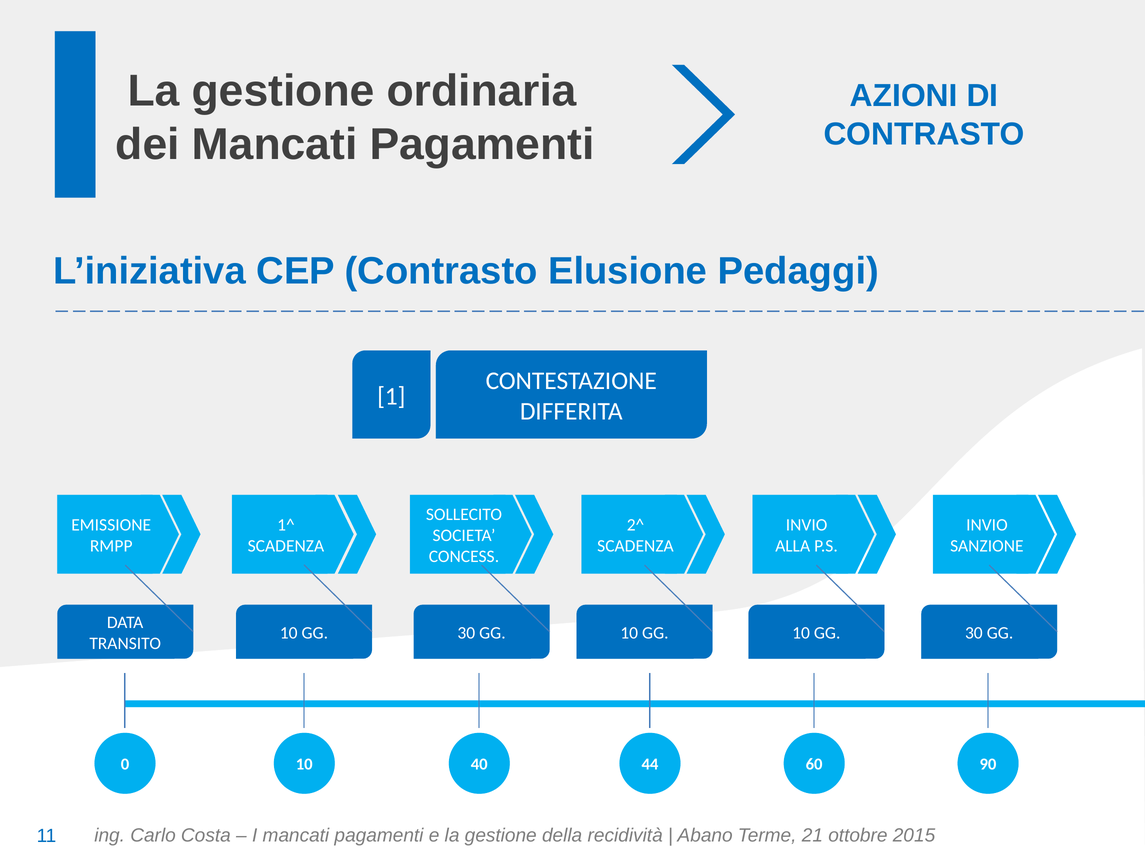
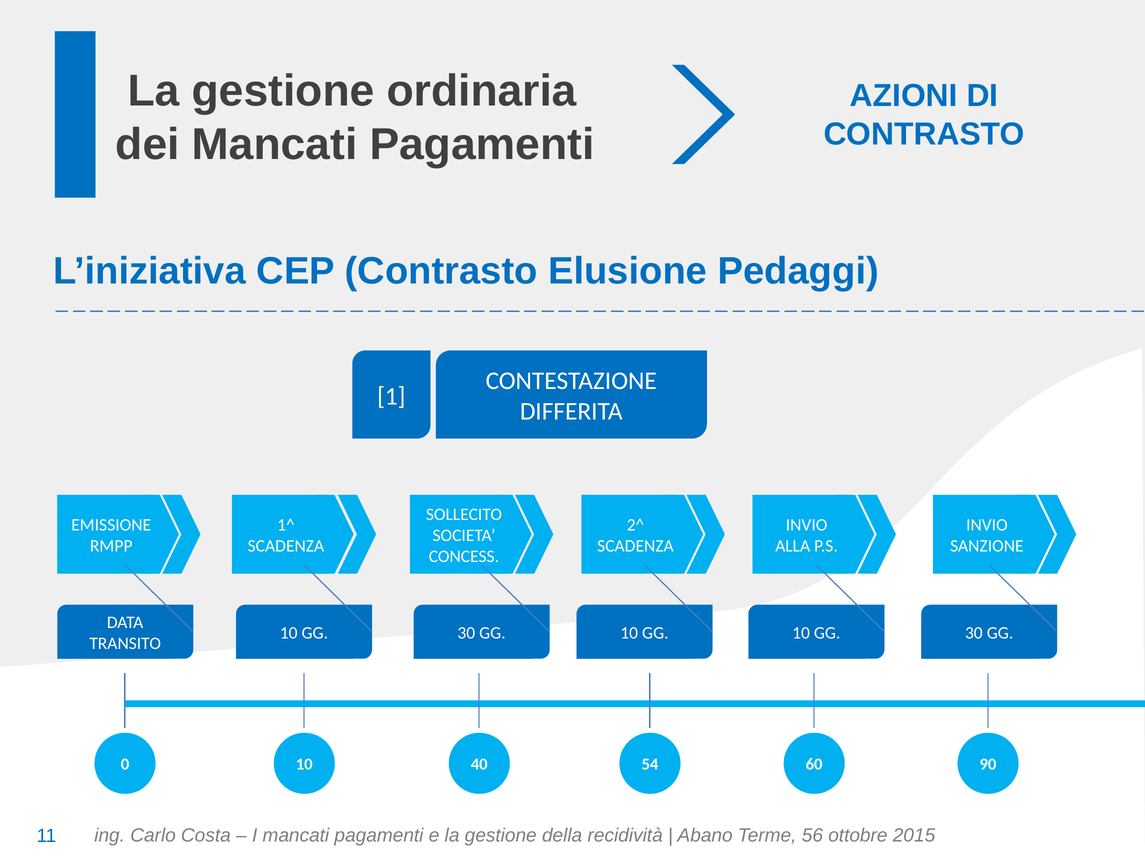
44: 44 -> 54
21: 21 -> 56
